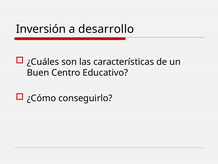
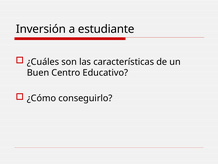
desarrollo: desarrollo -> estudiante
